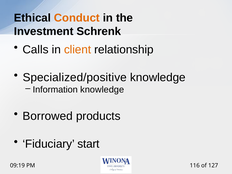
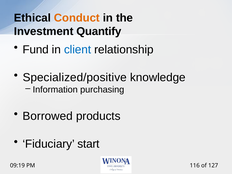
Schrenk: Schrenk -> Quantify
Calls: Calls -> Fund
client colour: orange -> blue
Information knowledge: knowledge -> purchasing
